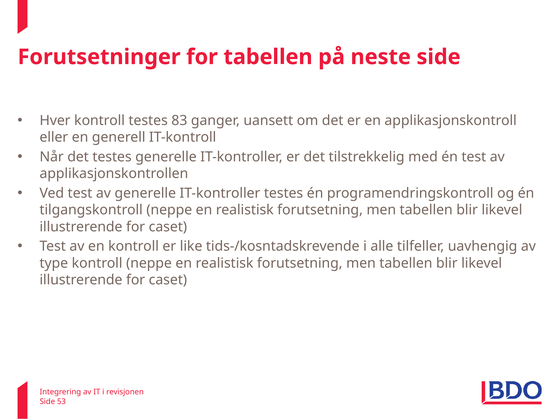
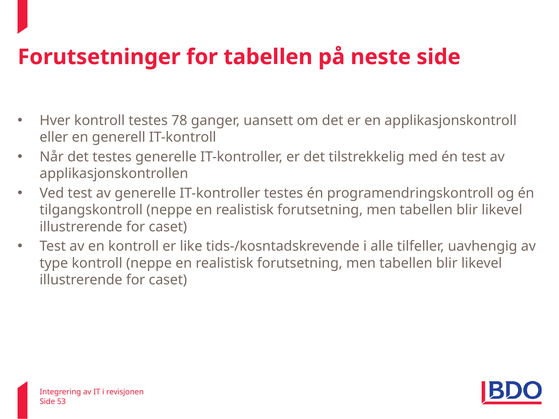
83: 83 -> 78
